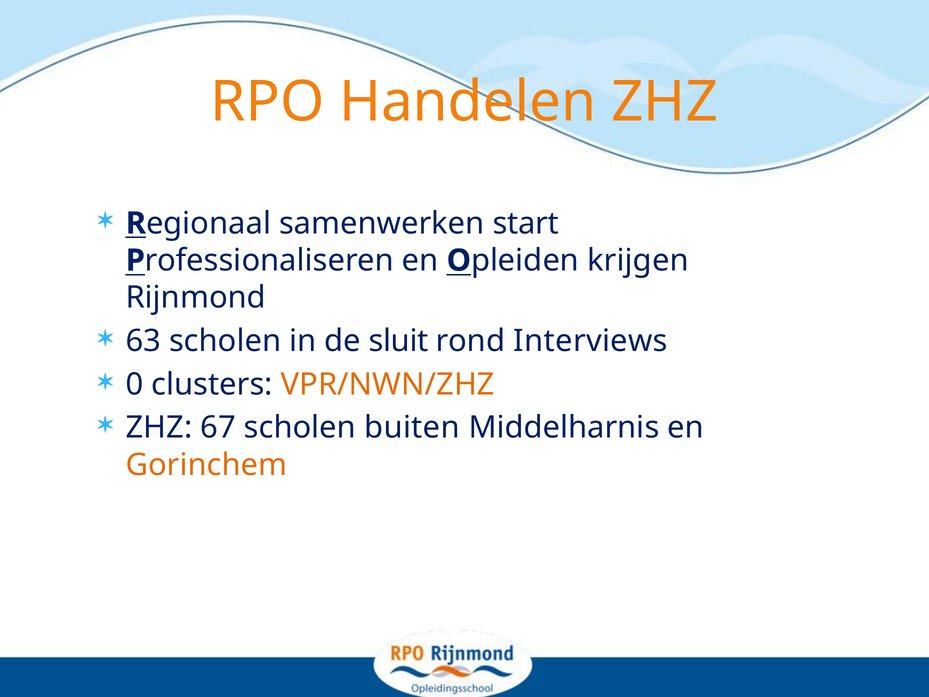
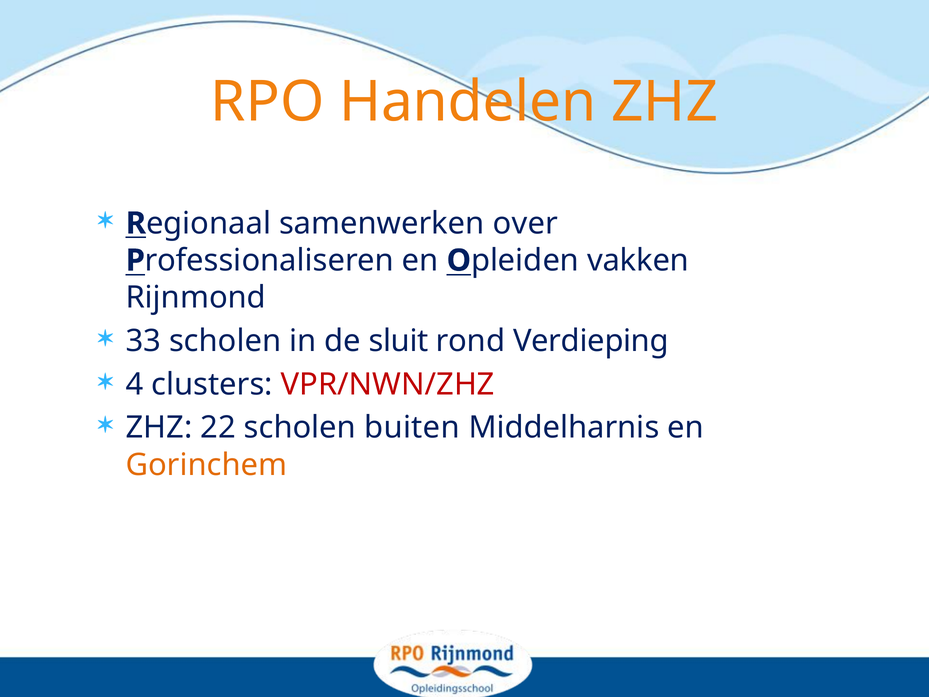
start: start -> over
krijgen: krijgen -> vakken
63: 63 -> 33
Interviews: Interviews -> Verdieping
0: 0 -> 4
VPR/NWN/ZHZ colour: orange -> red
67: 67 -> 22
